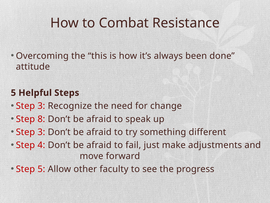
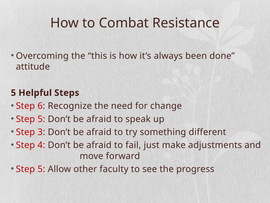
3 at (41, 106): 3 -> 6
8 at (41, 119): 8 -> 5
